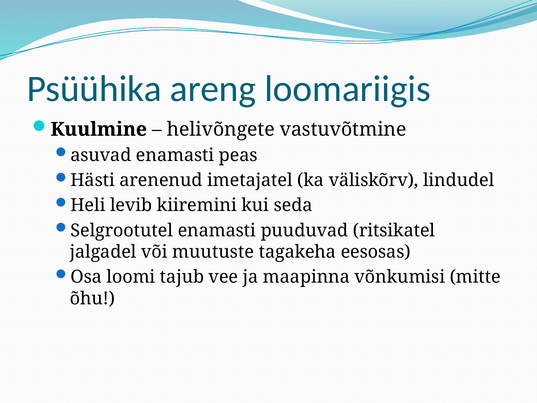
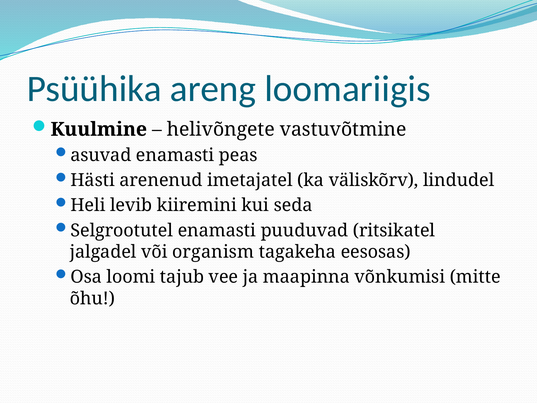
muutuste: muutuste -> organism
